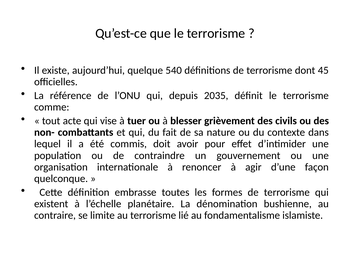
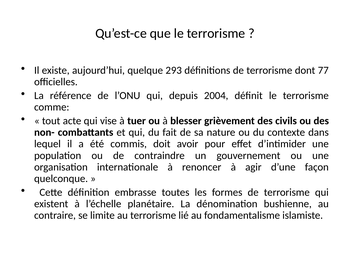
540: 540 -> 293
45: 45 -> 77
2035: 2035 -> 2004
